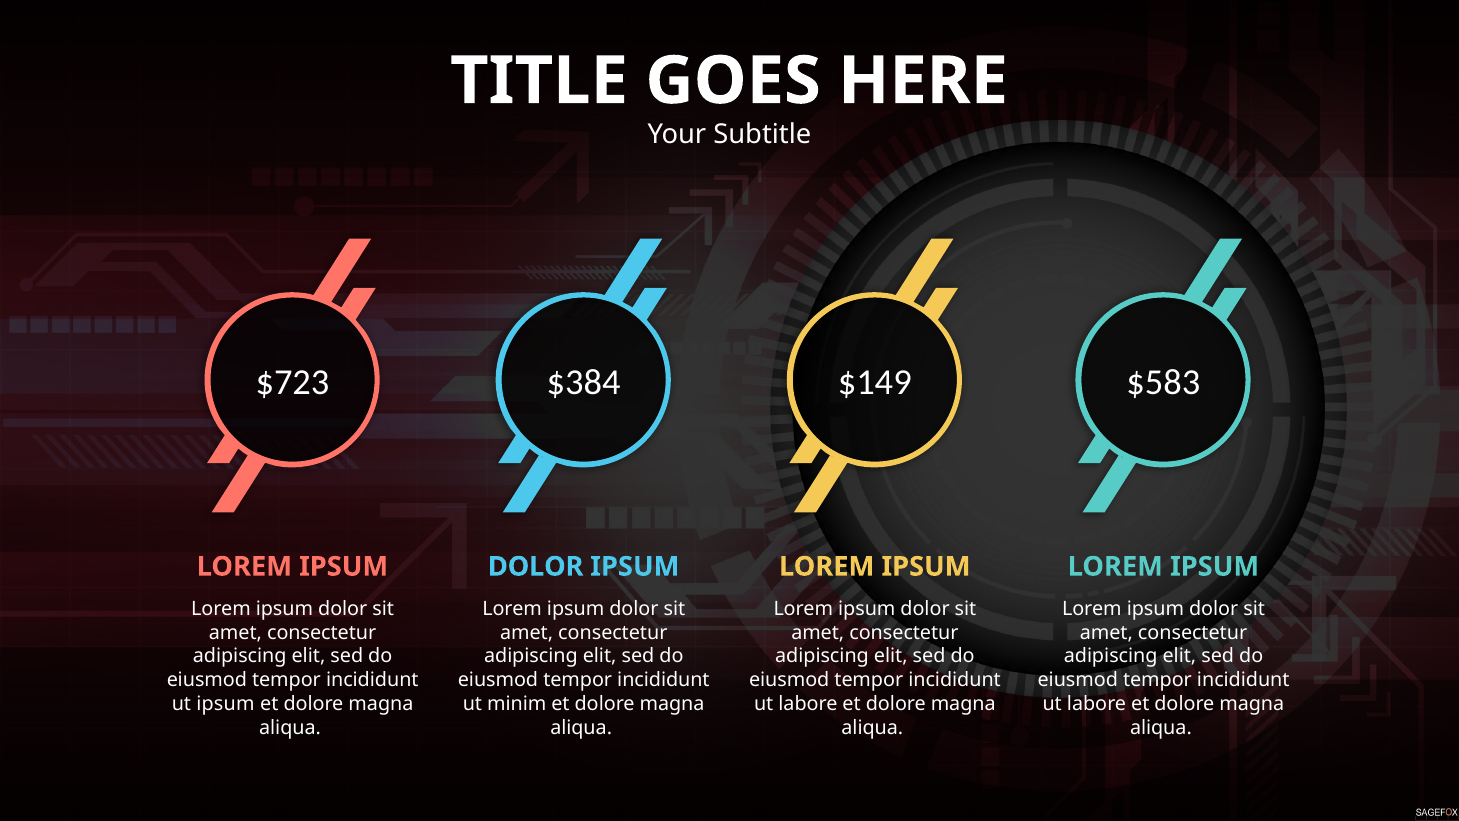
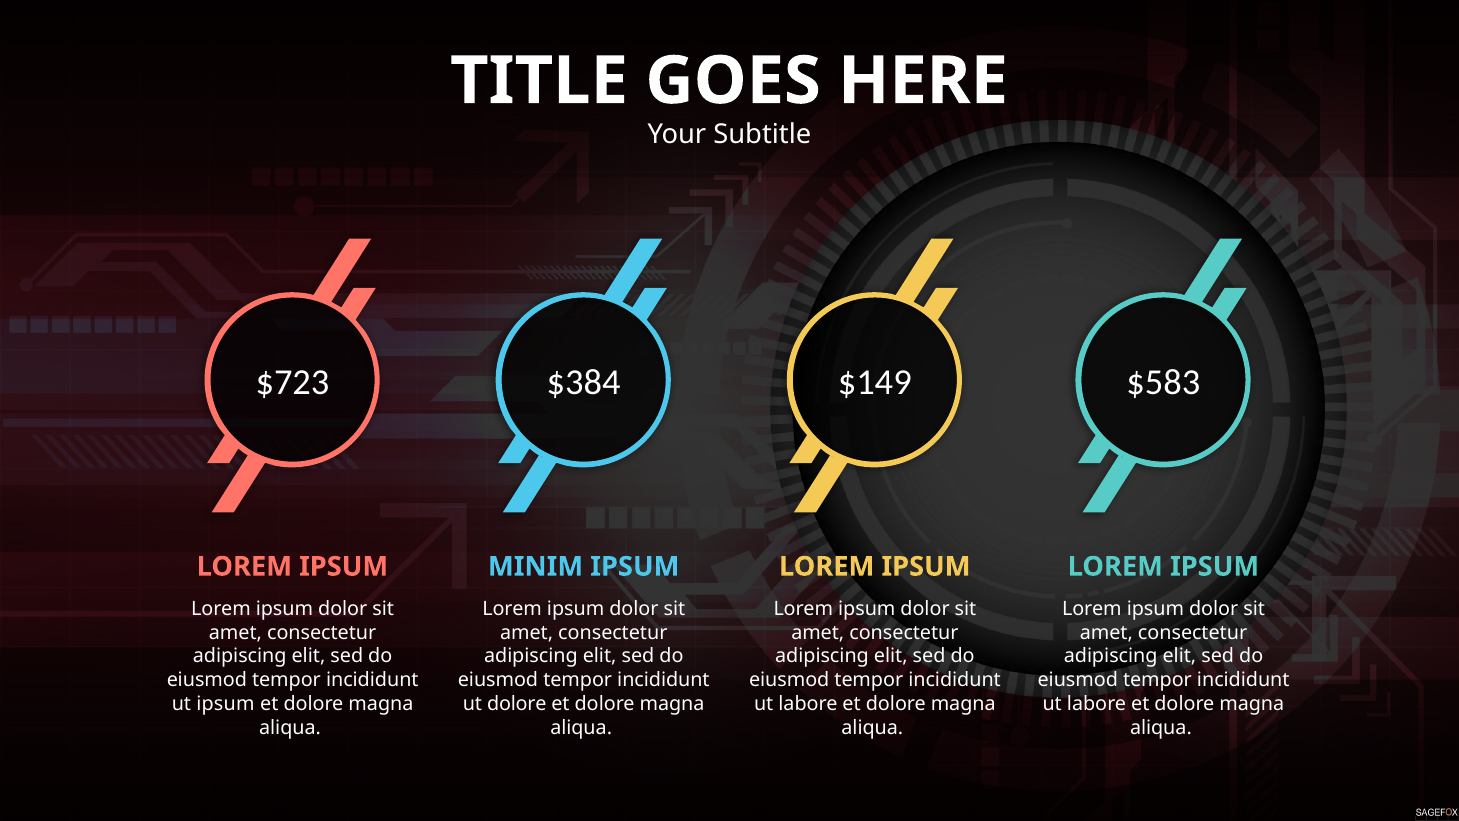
DOLOR at (536, 566): DOLOR -> MINIM
ut minim: minim -> dolore
